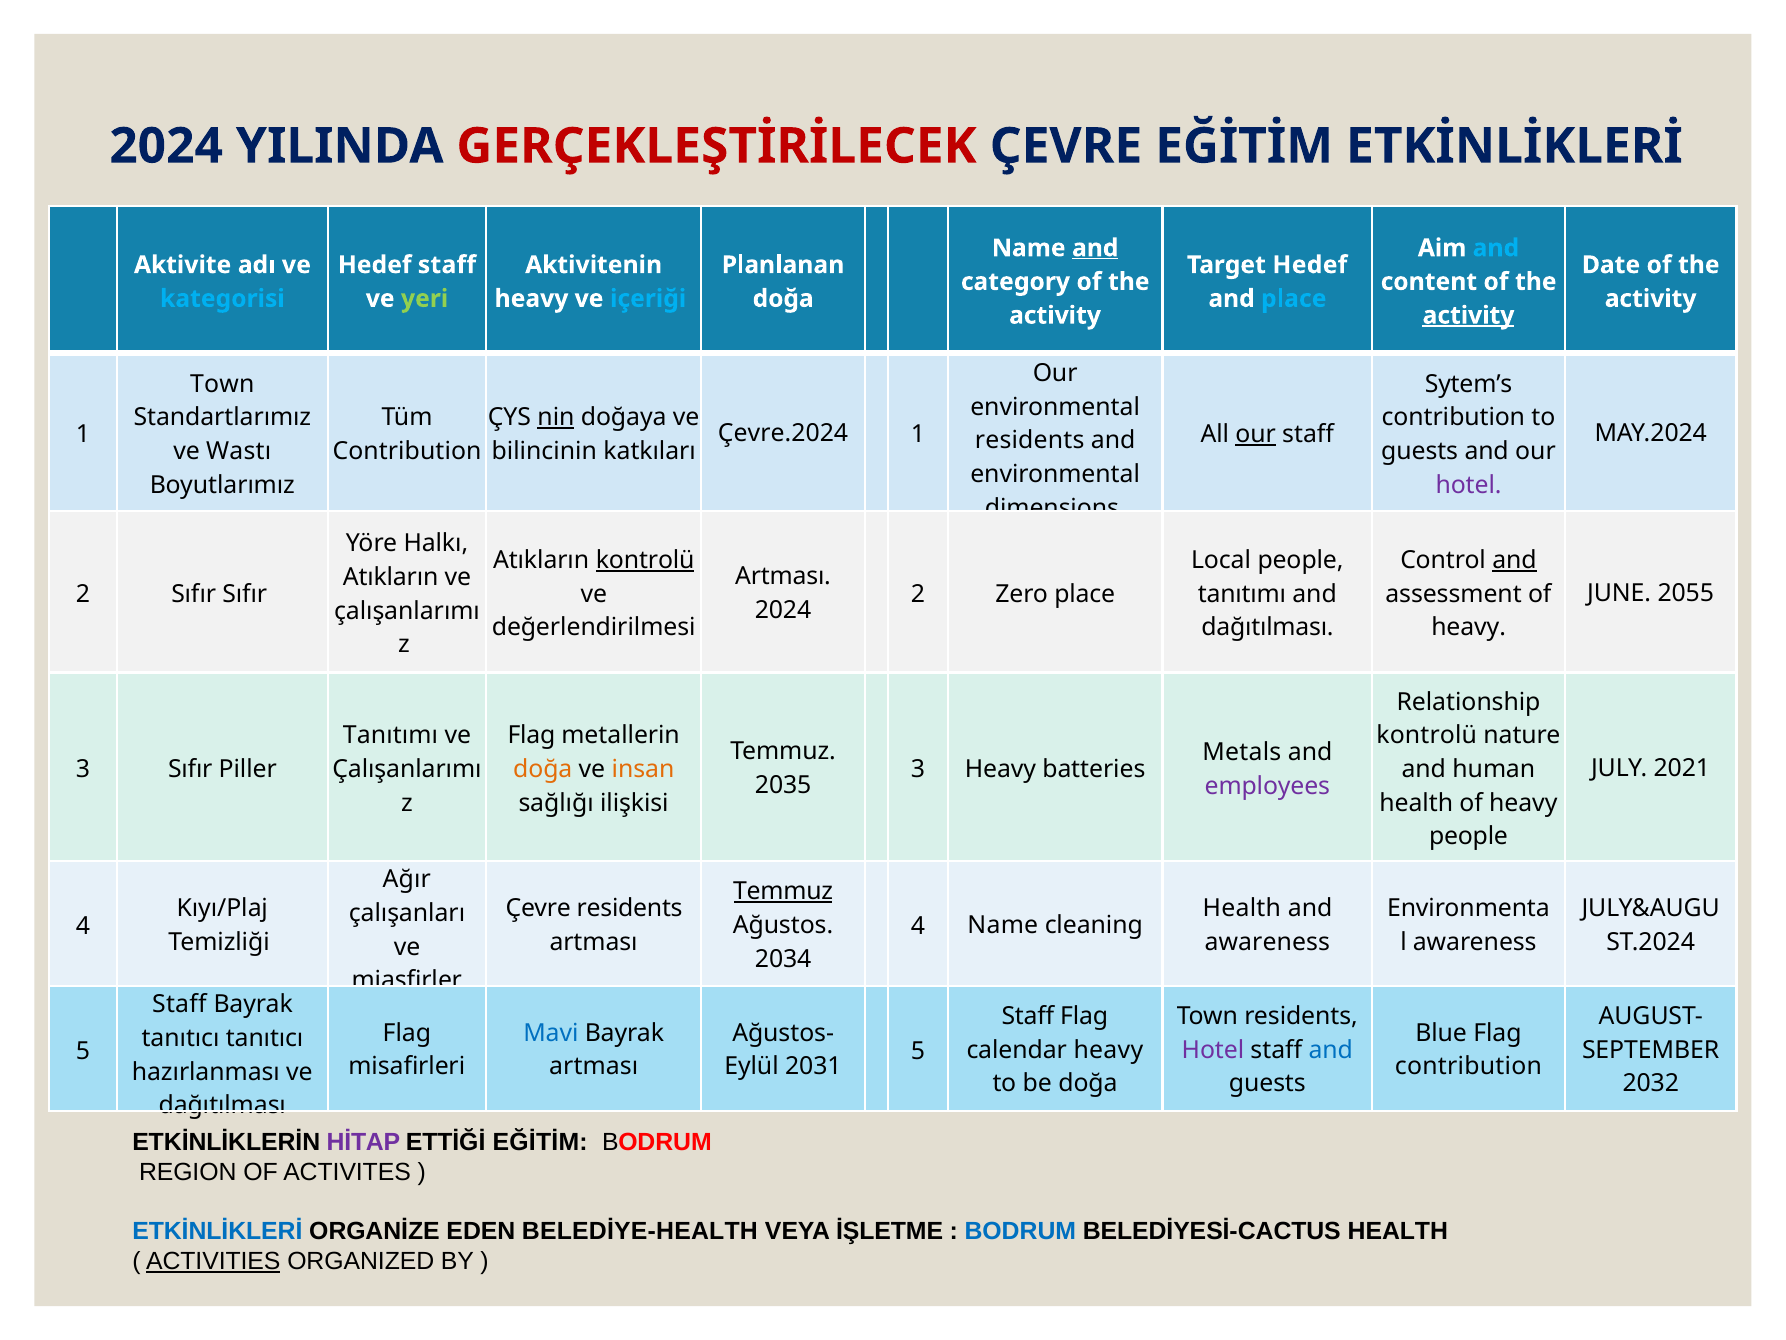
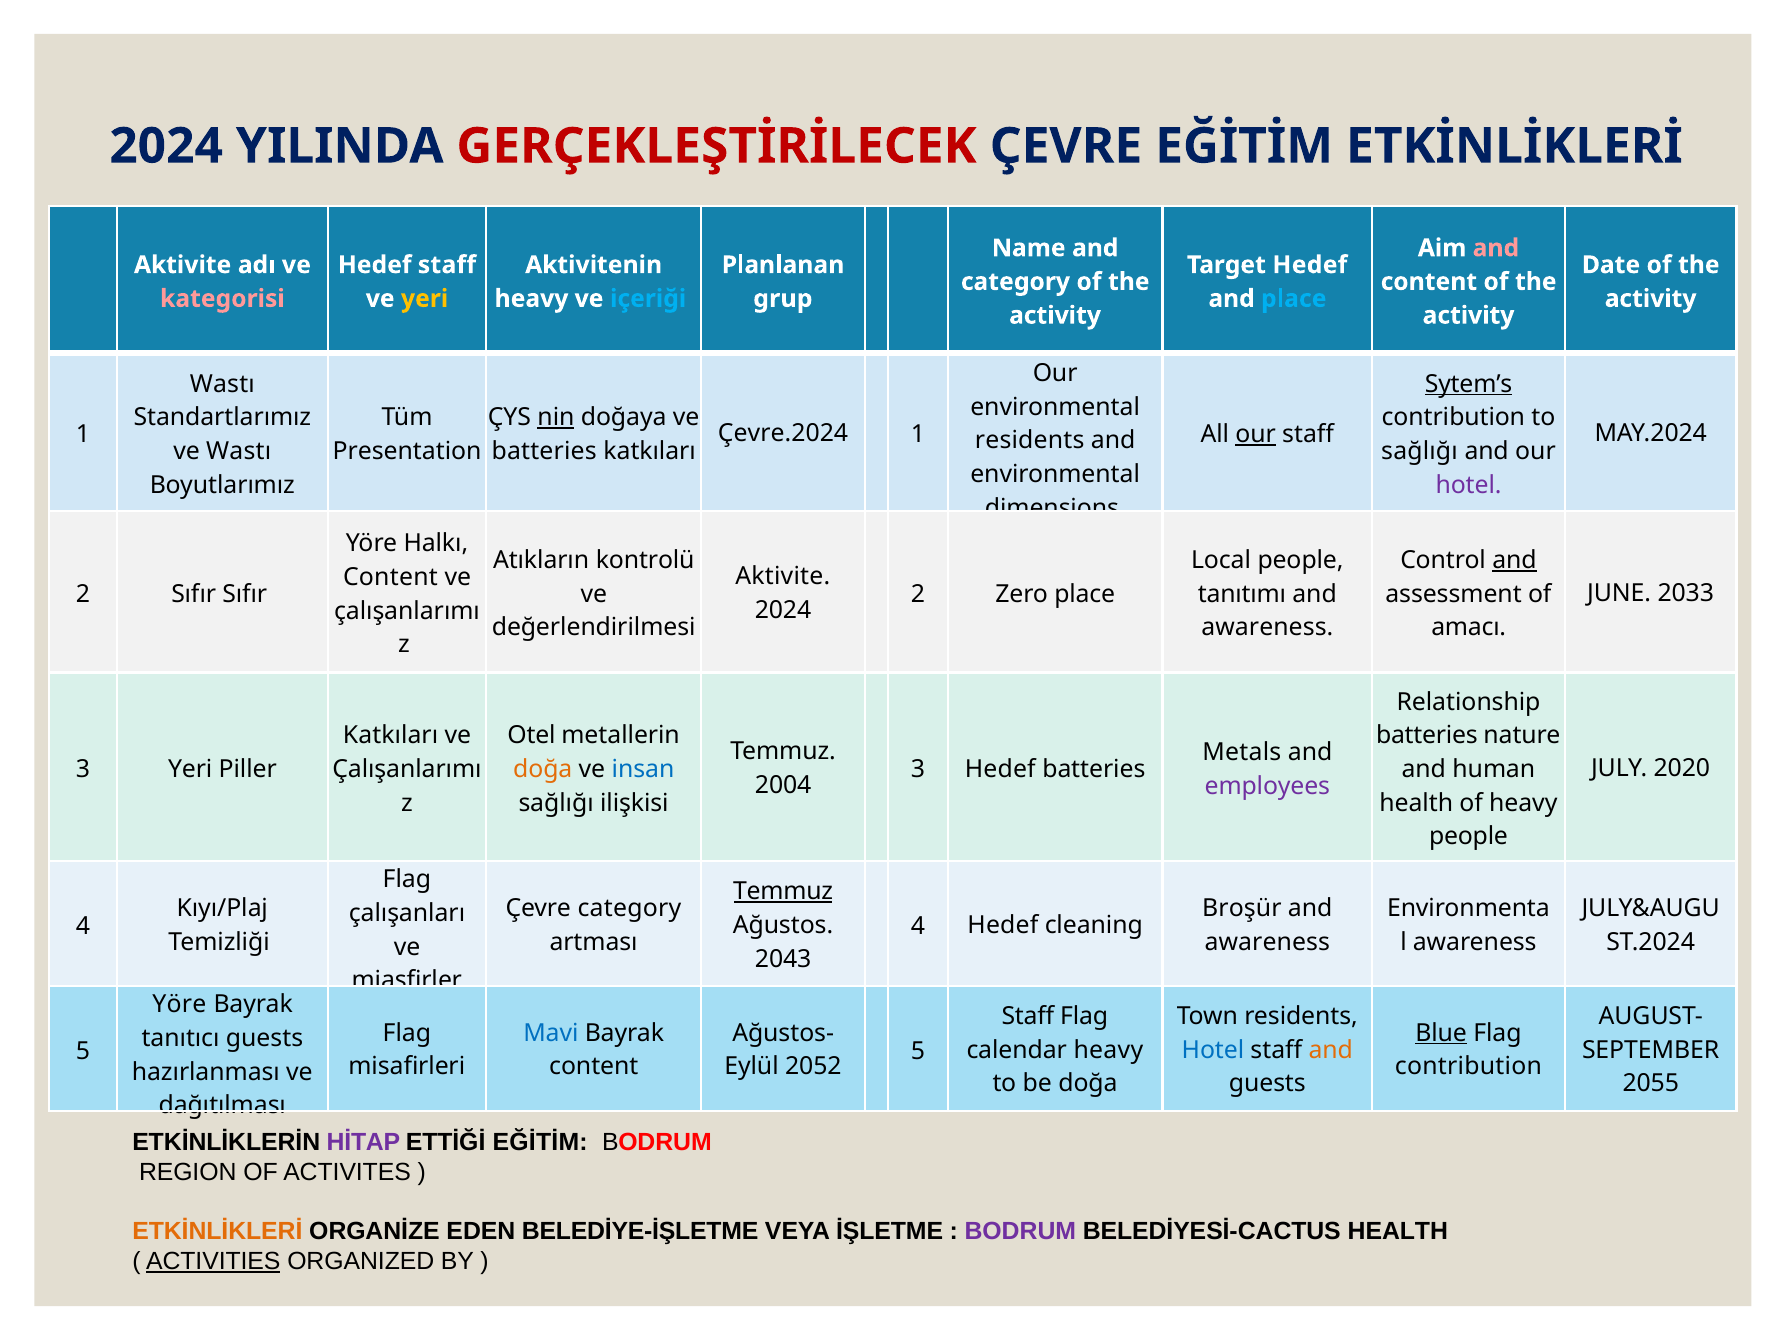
and at (1095, 248) underline: present -> none
and at (1496, 248) colour: light blue -> pink
kategorisi colour: light blue -> pink
yeri at (425, 299) colour: light green -> yellow
doğa at (783, 299): doğa -> grup
activity at (1468, 315) underline: present -> none
Town at (222, 384): Town -> Wastı
Sytem’s underline: none -> present
Contribution at (407, 451): Contribution -> Presentation
bilincinin at (544, 451): bilincinin -> batteries
guests at (1420, 451): guests -> sağlığı
kontrolü at (645, 560) underline: present -> none
Artması at (783, 576): Artması -> Aktivite
Atıkların at (391, 577): Atıkların -> Content
2055: 2055 -> 2033
dağıtılması at (1268, 628): dağıtılması -> awareness
heavy at (1469, 628): heavy -> amacı
Tanıtımı at (390, 735): Tanıtımı -> Katkıları
Flag at (531, 735): Flag -> Otel
kontrolü at (1427, 735): kontrolü -> batteries
2021: 2021 -> 2020
3 Sıfır: Sıfır -> Yeri
insan colour: orange -> blue
3 Heavy: Heavy -> Hedef
2035: 2035 -> 2004
Ağır at (407, 879): Ağır -> Flag
Çevre residents: residents -> category
Health at (1242, 908): Health -> Broşür
4 Name: Name -> Hedef
2034: 2034 -> 2043
Staff at (179, 1004): Staff -> Yöre
Blue underline: none -> present
tanıtıcı tanıtıcı: tanıtıcı -> guests
Hotel at (1213, 1050) colour: purple -> blue
and at (1331, 1050) colour: blue -> orange
artması at (594, 1066): artması -> content
2031: 2031 -> 2052
2032: 2032 -> 2055
ETKİNLİKLERİ at (217, 1231) colour: blue -> orange
BELEDİYE-HEALTH: BELEDİYE-HEALTH -> BELEDİYE-İŞLETME
BODRUM at (1020, 1231) colour: blue -> purple
